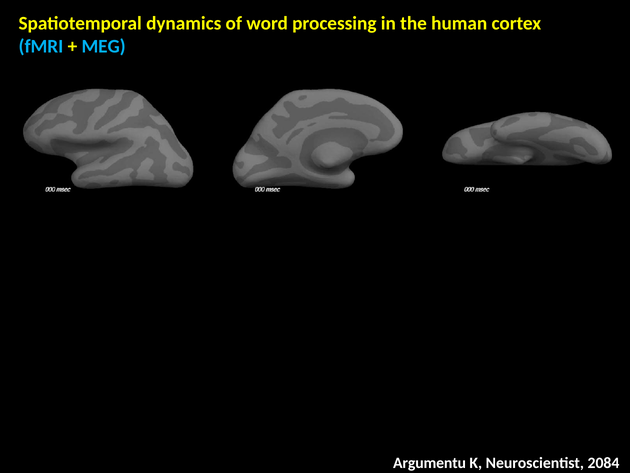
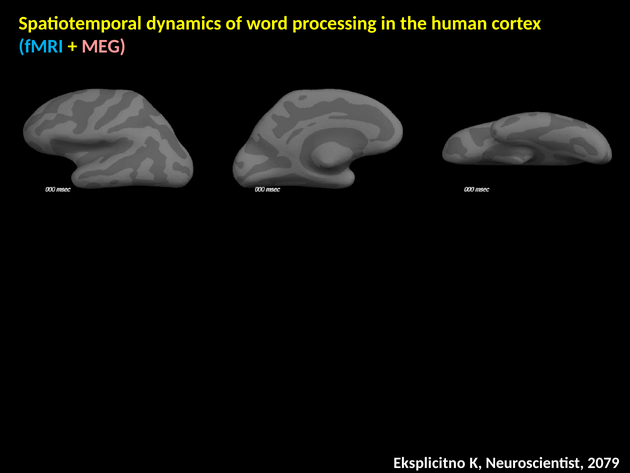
MEG colour: light blue -> pink
Argumentu: Argumentu -> Eksplicitno
2084: 2084 -> 2079
